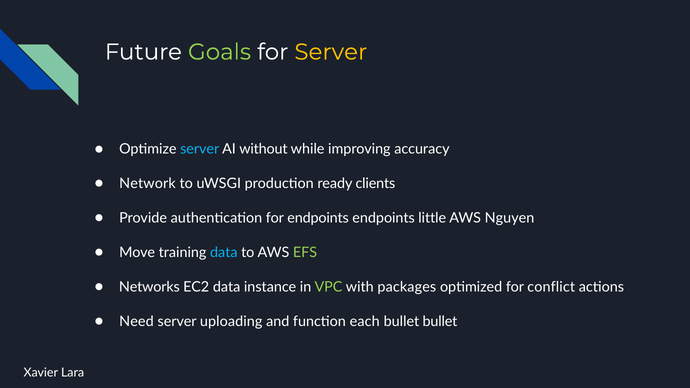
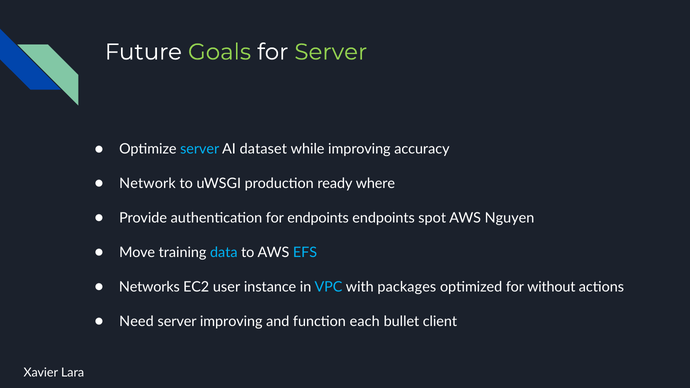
Server at (331, 52) colour: yellow -> light green
without: without -> dataset
clients: clients -> where
little: little -> spot
EFS colour: light green -> light blue
EC2 data: data -> user
VPC colour: light green -> light blue
conflict: conflict -> without
server uploading: uploading -> improving
bullet bullet: bullet -> client
